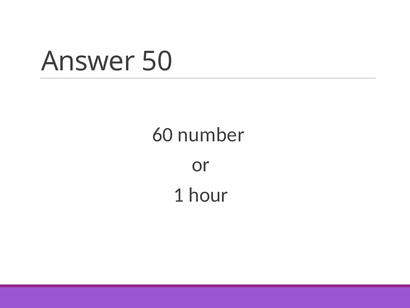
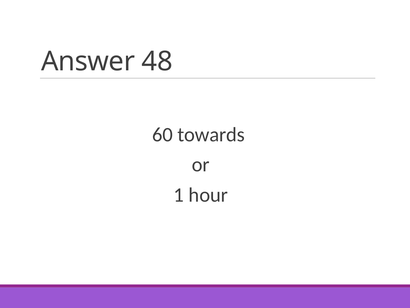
50: 50 -> 48
number: number -> towards
